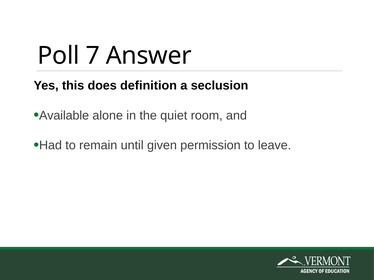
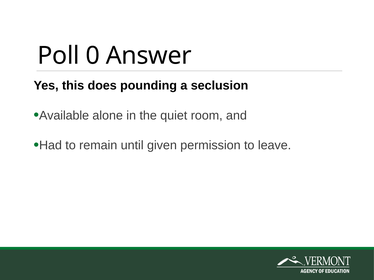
7: 7 -> 0
definition: definition -> pounding
